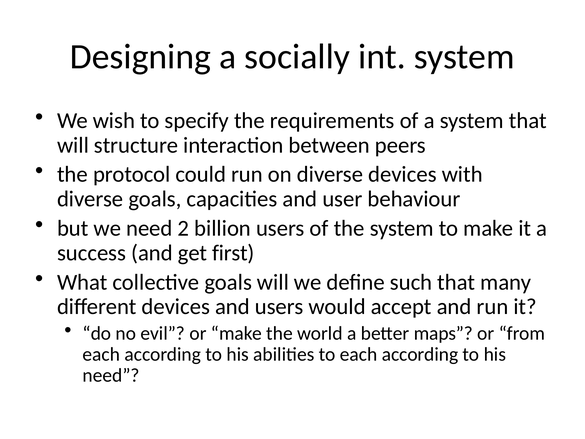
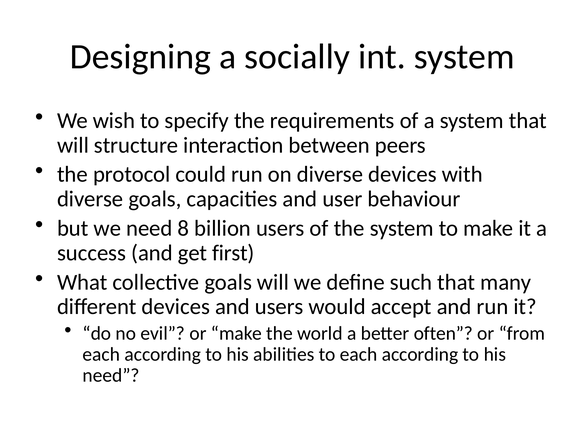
2: 2 -> 8
maps: maps -> often
